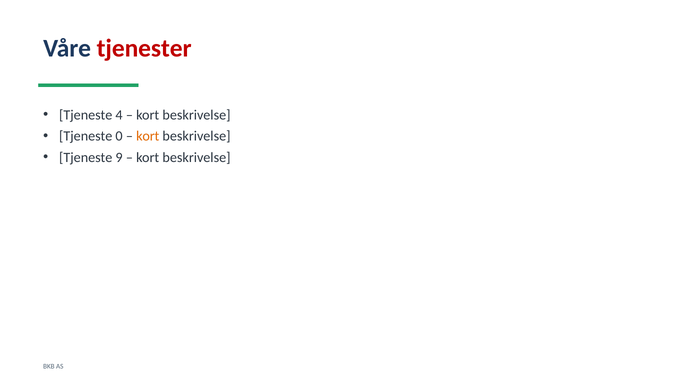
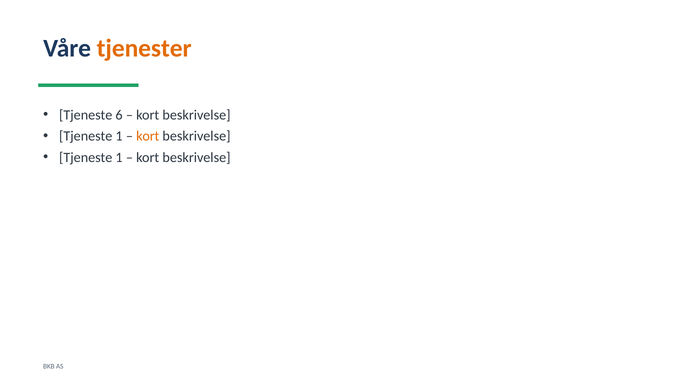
tjenester colour: red -> orange
4: 4 -> 6
0 at (119, 136): 0 -> 1
9 at (119, 157): 9 -> 1
